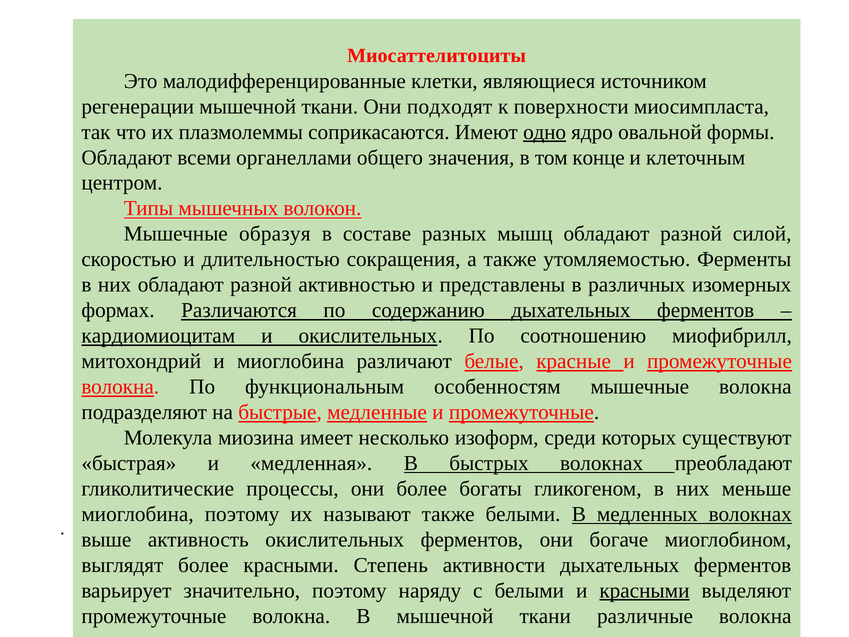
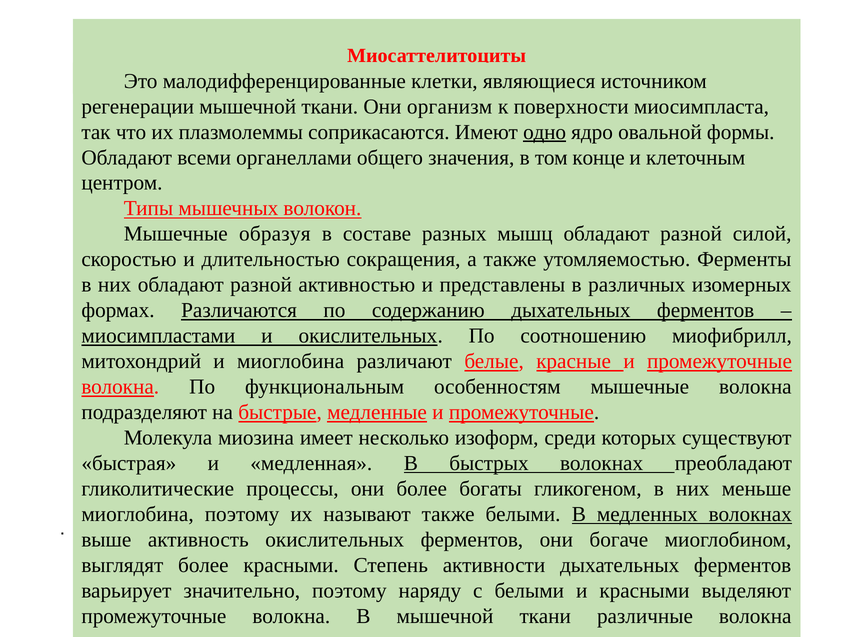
подходят: подходят -> организм
кардиомиоцитам: кардиомиоцитам -> миосимпластами
красными at (644, 590) underline: present -> none
